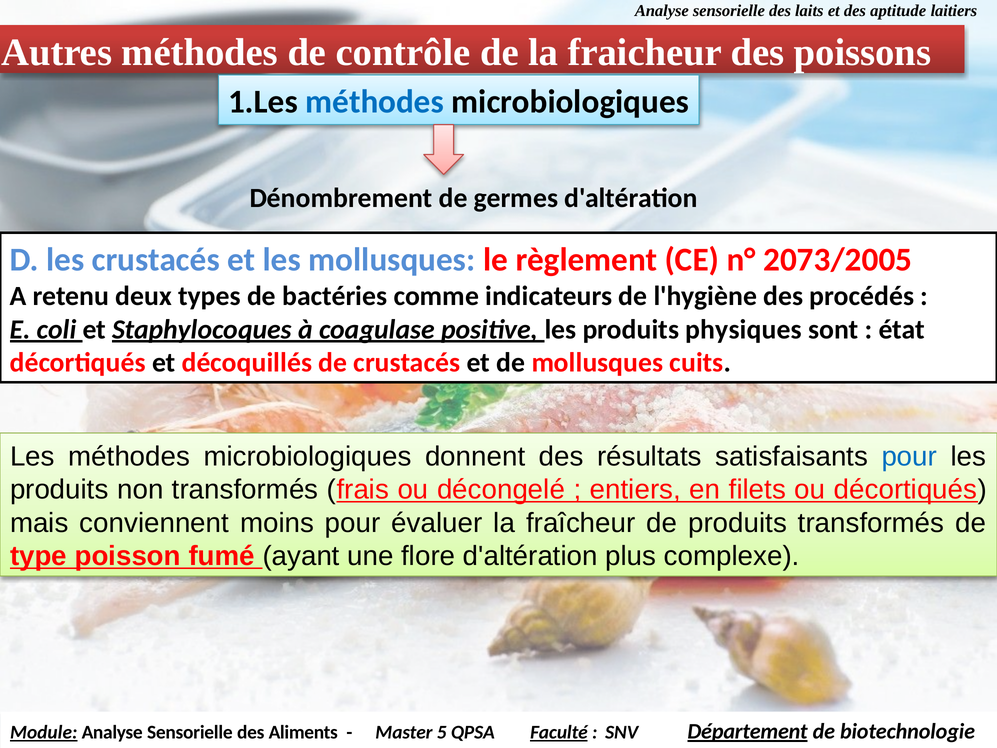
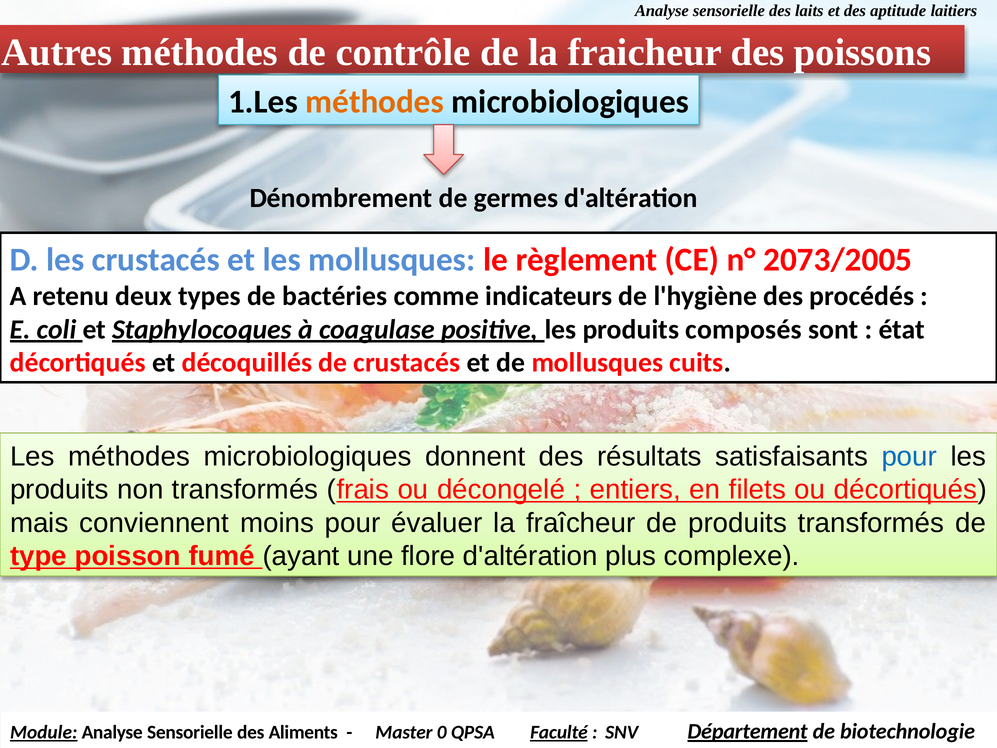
méthodes at (375, 102) colour: blue -> orange
physiques: physiques -> composés
5: 5 -> 0
